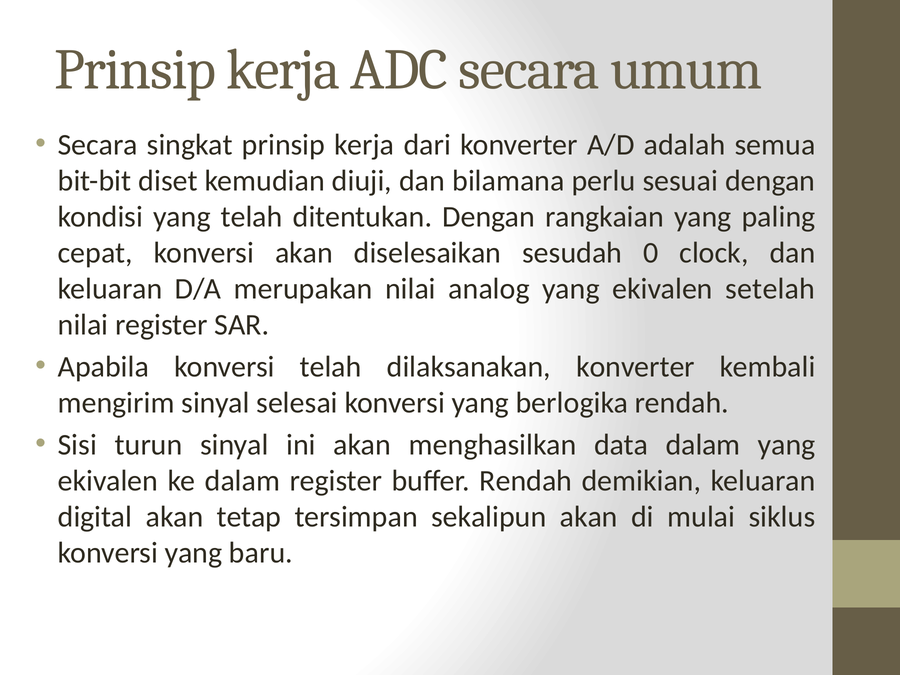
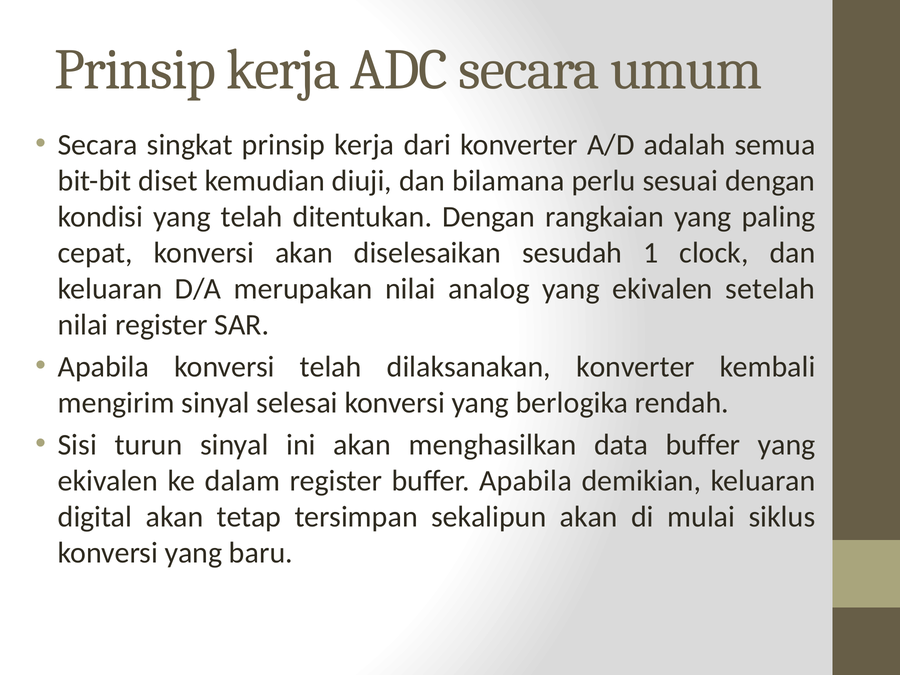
0: 0 -> 1
data dalam: dalam -> buffer
buffer Rendah: Rendah -> Apabila
